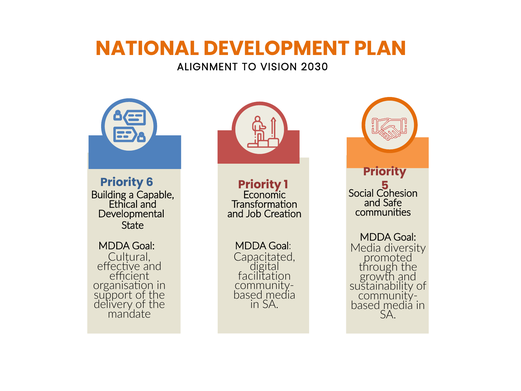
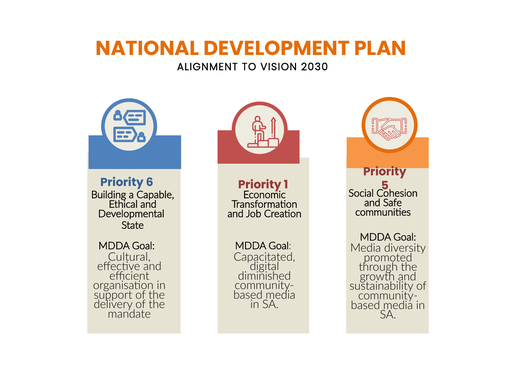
facilitation: facilitation -> diminished
